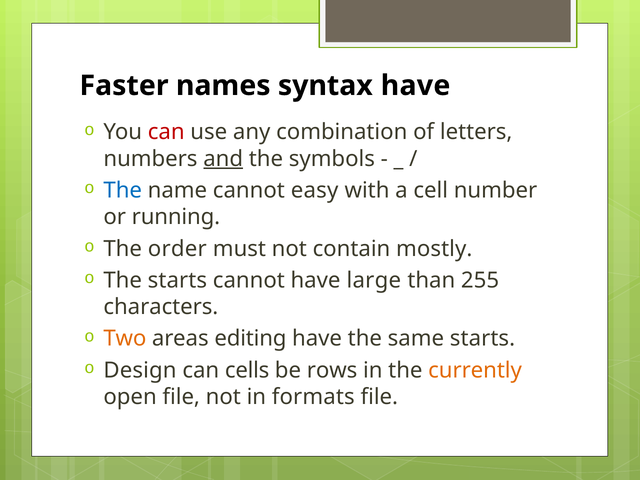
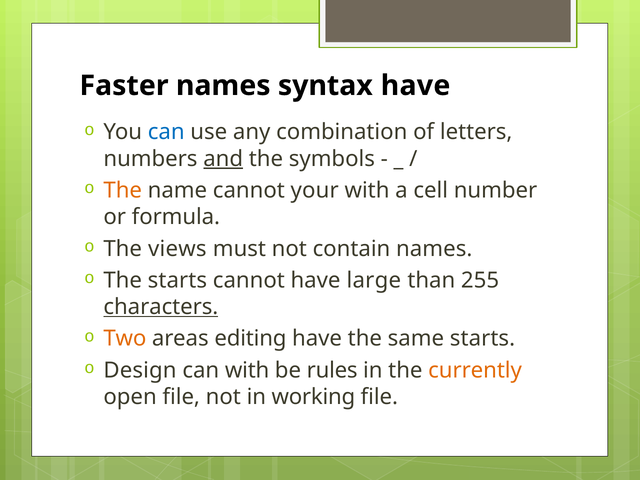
can at (166, 132) colour: red -> blue
The at (123, 190) colour: blue -> orange
easy: easy -> your
running: running -> formula
order: order -> views
contain mostly: mostly -> names
characters underline: none -> present
can cells: cells -> with
rows: rows -> rules
formats: formats -> working
